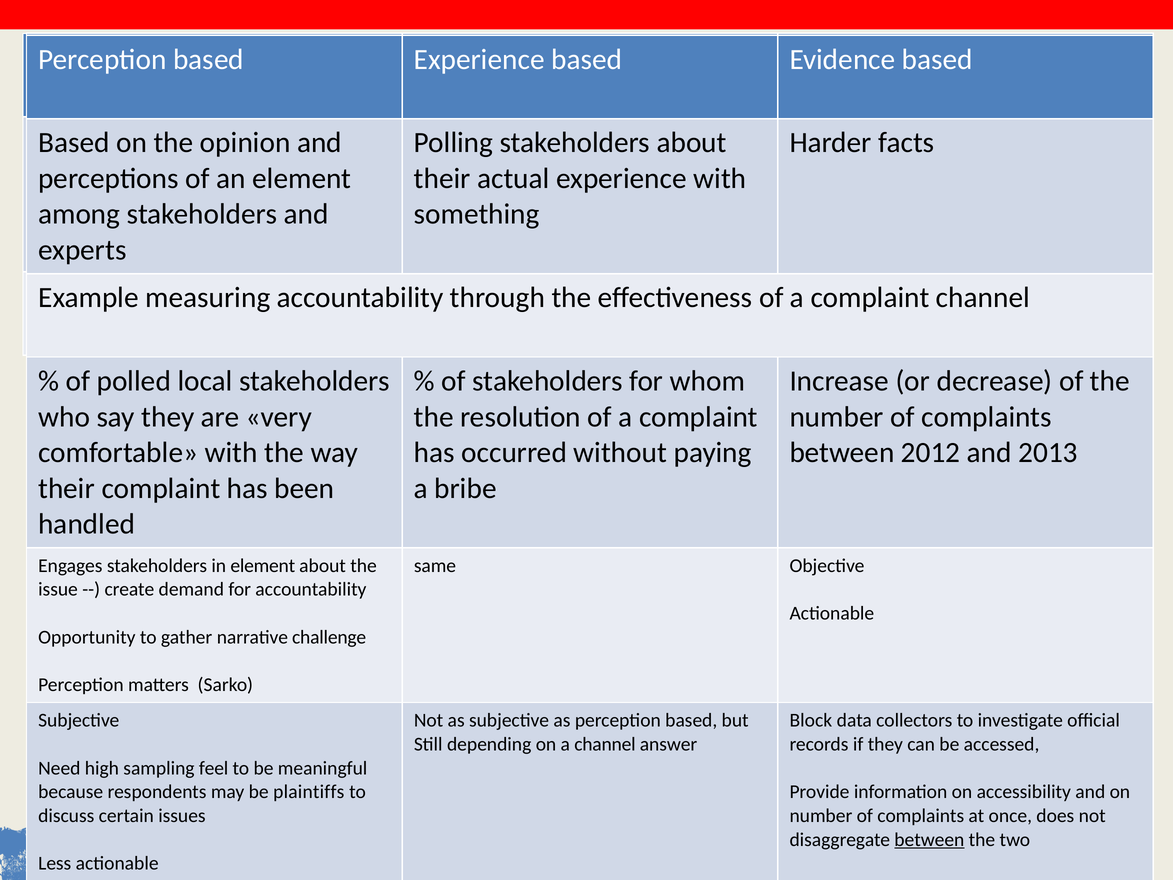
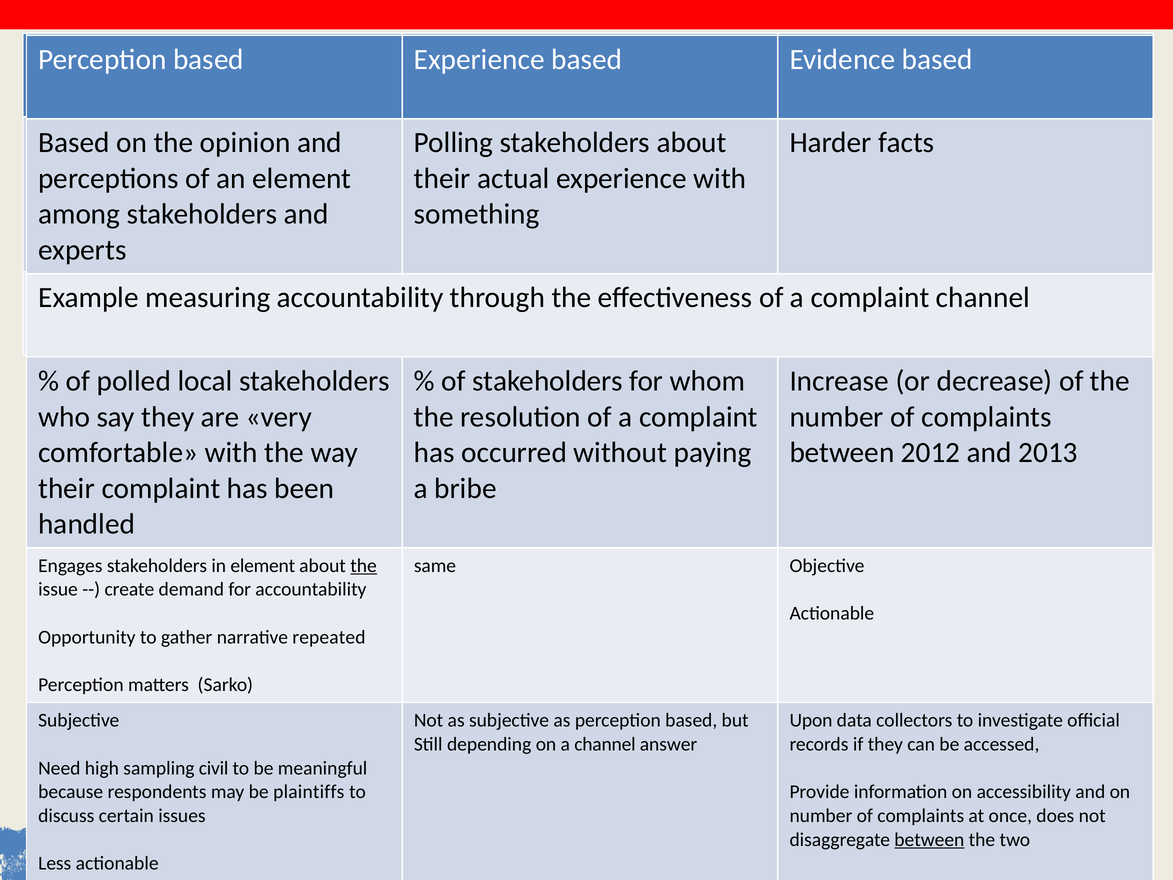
the at (364, 566) underline: none -> present
challenge: challenge -> repeated
Block: Block -> Upon
feel: feel -> civil
